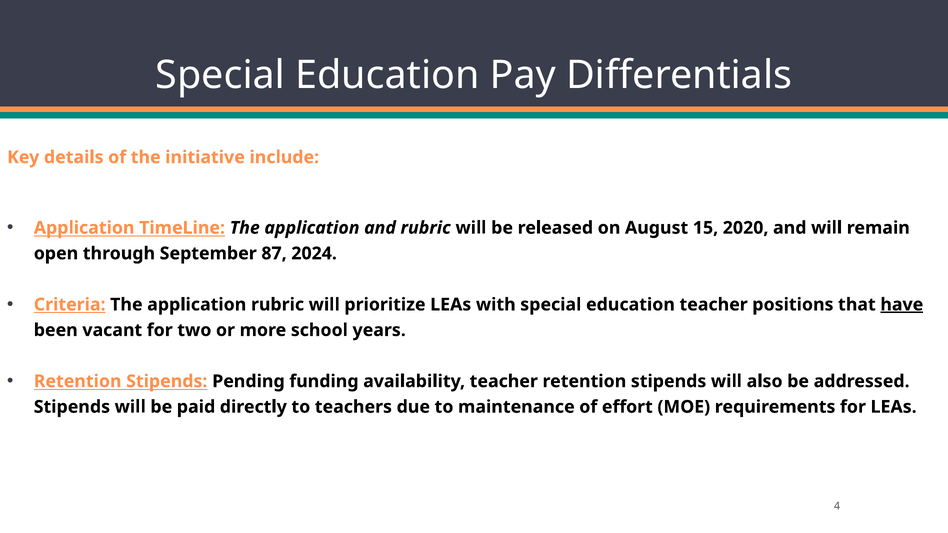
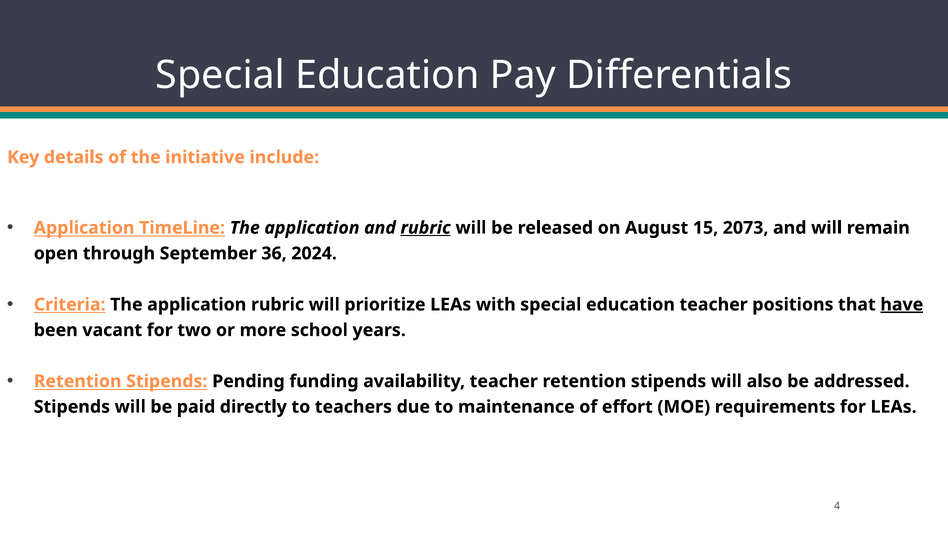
rubric at (426, 228) underline: none -> present
2020: 2020 -> 2073
87: 87 -> 36
